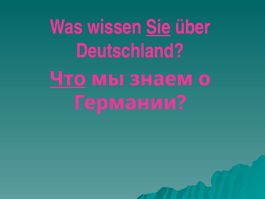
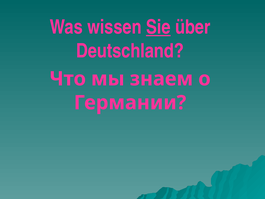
Что underline: present -> none
